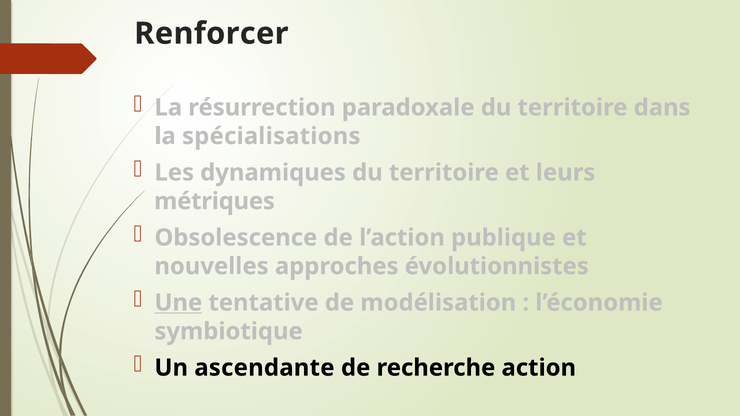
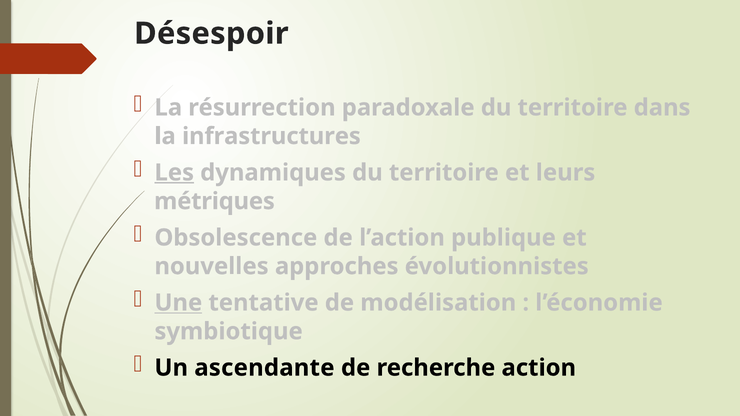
Renforcer: Renforcer -> Désespoir
spécialisations: spécialisations -> infrastructures
Les underline: none -> present
